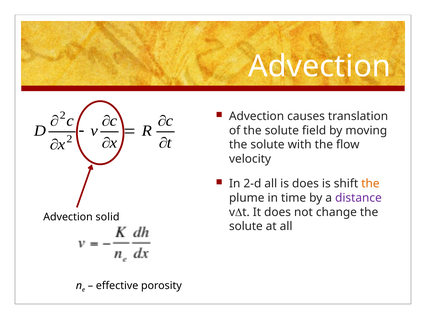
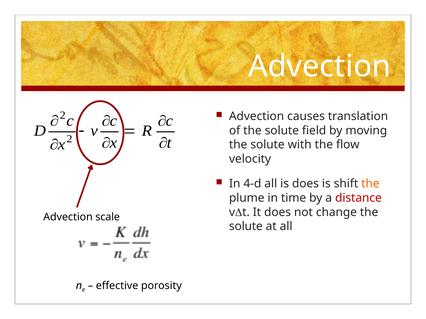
2-d: 2-d -> 4-d
distance colour: purple -> red
solid: solid -> scale
